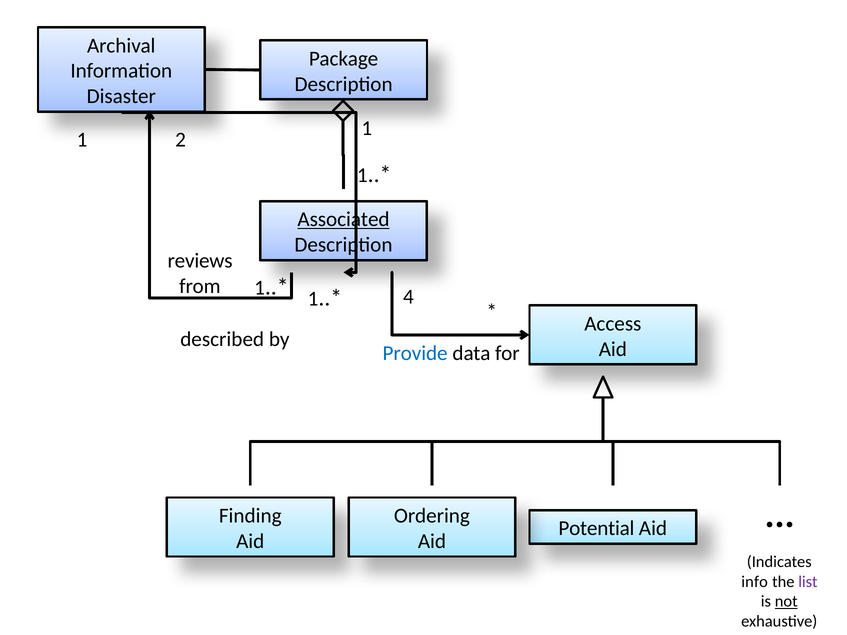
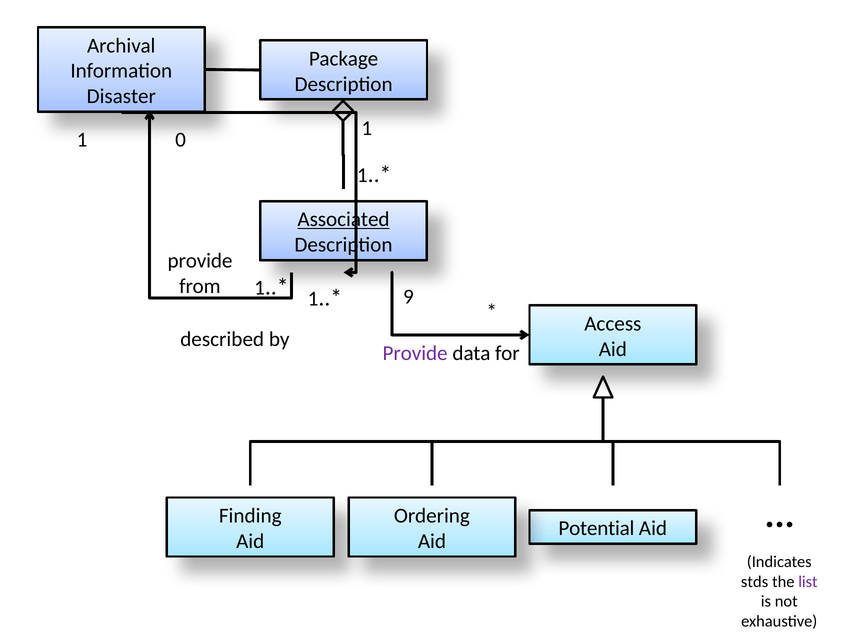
2: 2 -> 0
reviews at (200, 261): reviews -> provide
4: 4 -> 9
Provide at (415, 353) colour: blue -> purple
info: info -> stds
not underline: present -> none
